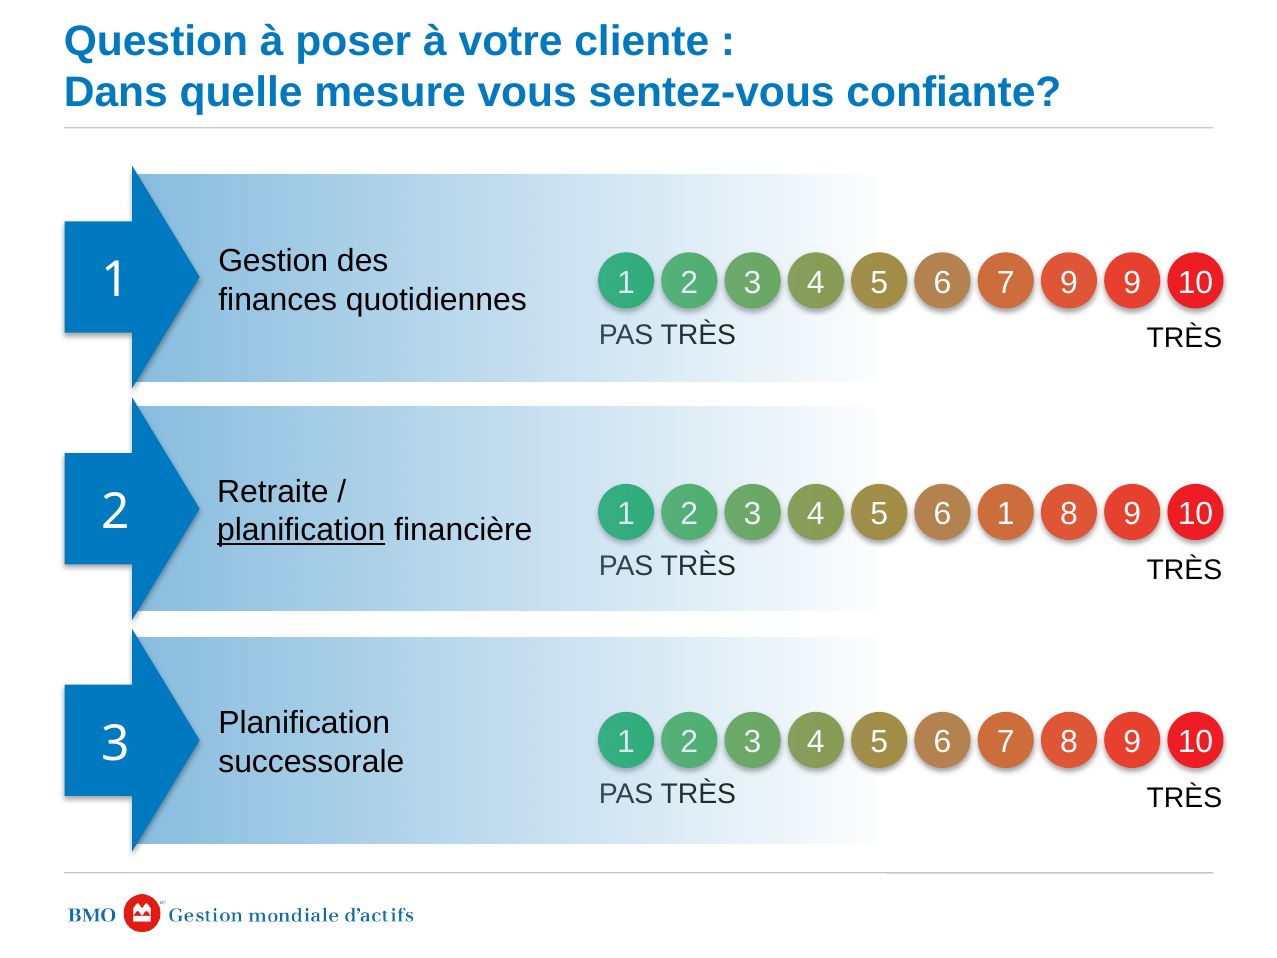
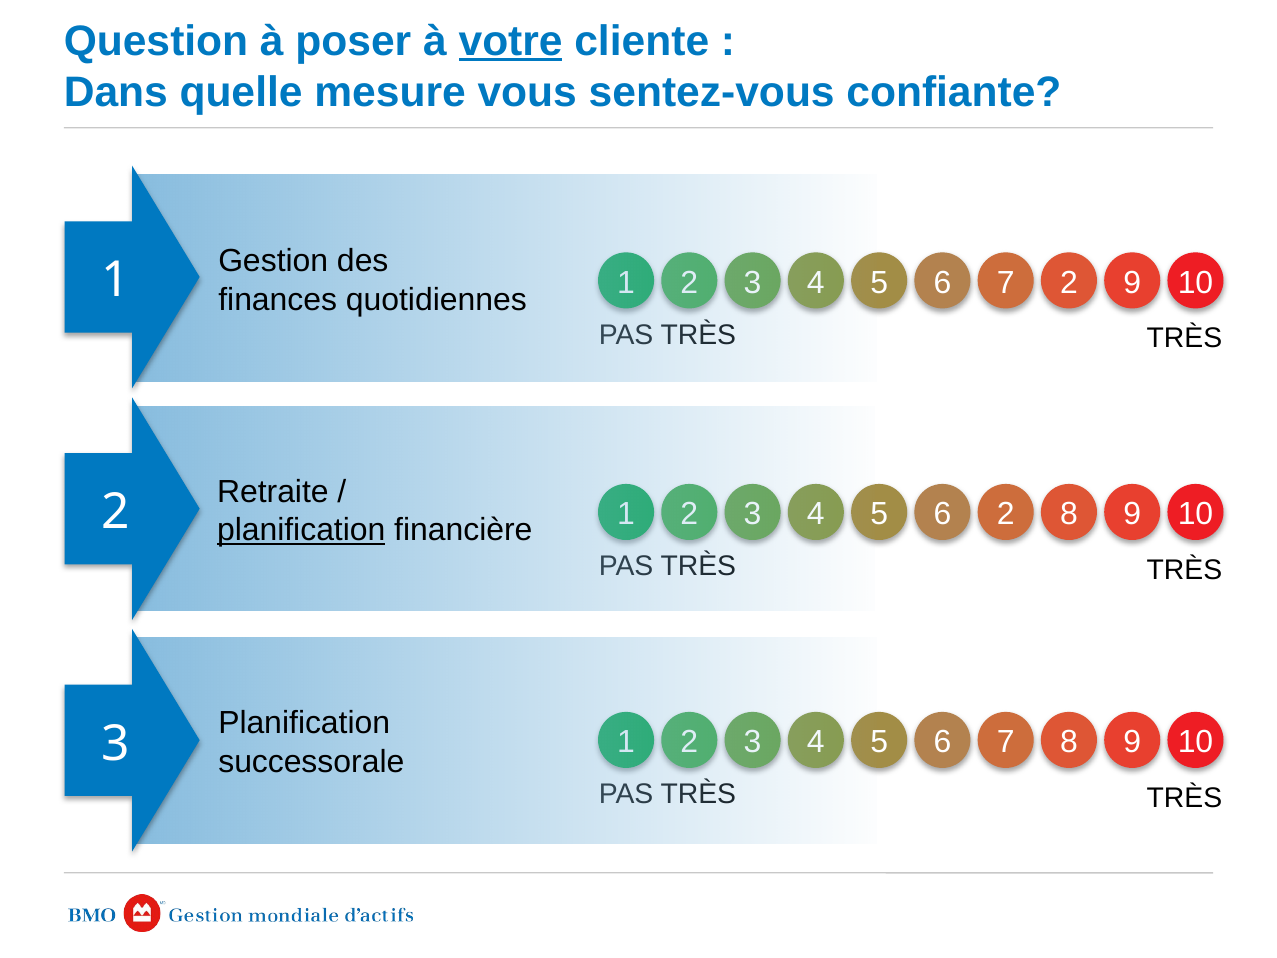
votre underline: none -> present
7 9: 9 -> 2
6 1: 1 -> 2
